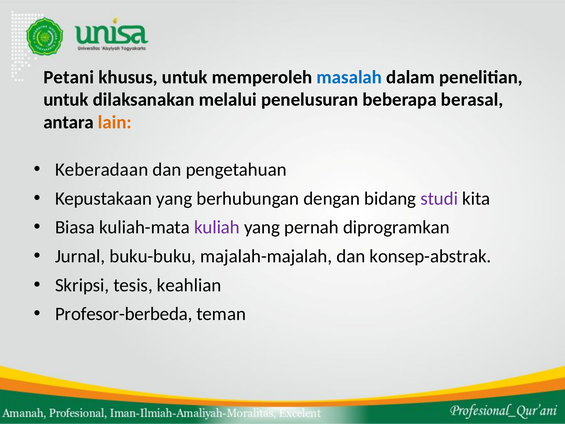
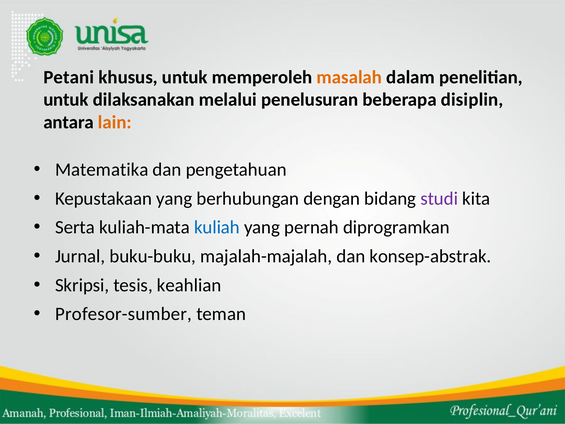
masalah colour: blue -> orange
berasal: berasal -> disiplin
Keberadaan: Keberadaan -> Matematika
Biasa: Biasa -> Serta
kuliah colour: purple -> blue
Profesor-berbeda: Profesor-berbeda -> Profesor-sumber
